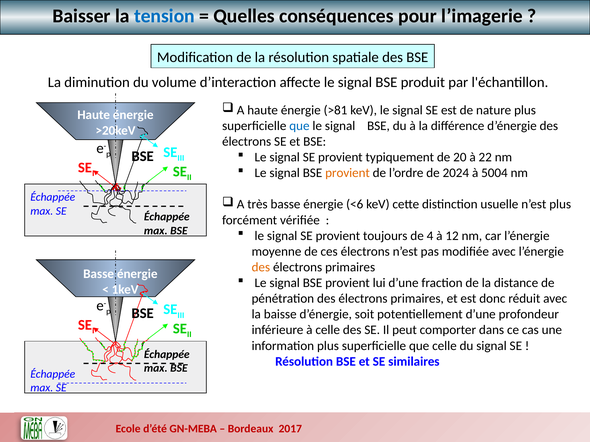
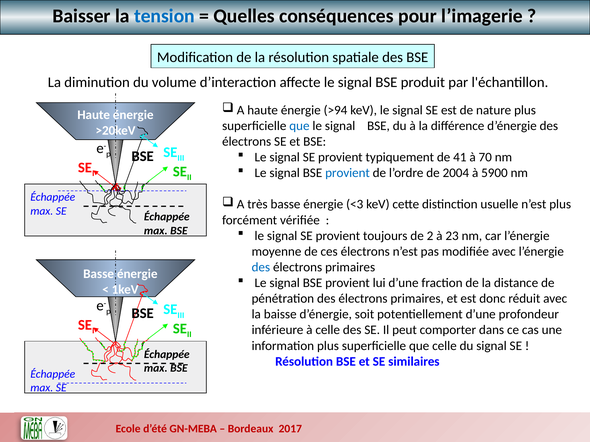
>81: >81 -> >94
20: 20 -> 41
22: 22 -> 70
provient at (347, 173) colour: orange -> blue
2024: 2024 -> 2004
5004: 5004 -> 5900
<6: <6 -> <3
4: 4 -> 2
12: 12 -> 23
des at (261, 267) colour: orange -> blue
